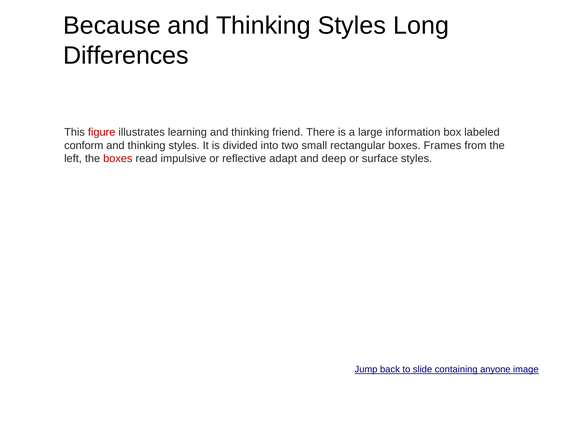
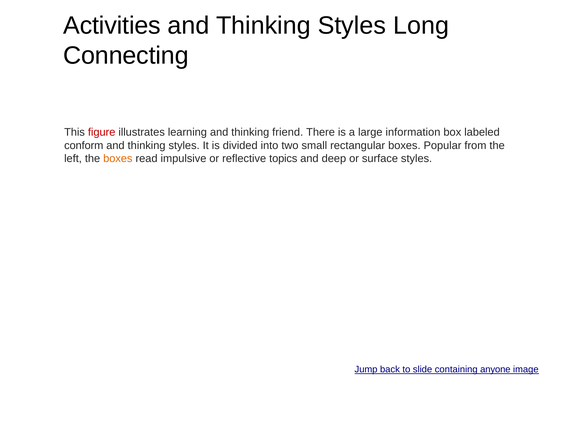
Because: Because -> Activities
Differences: Differences -> Connecting
Frames: Frames -> Popular
boxes at (118, 159) colour: red -> orange
adapt: adapt -> topics
